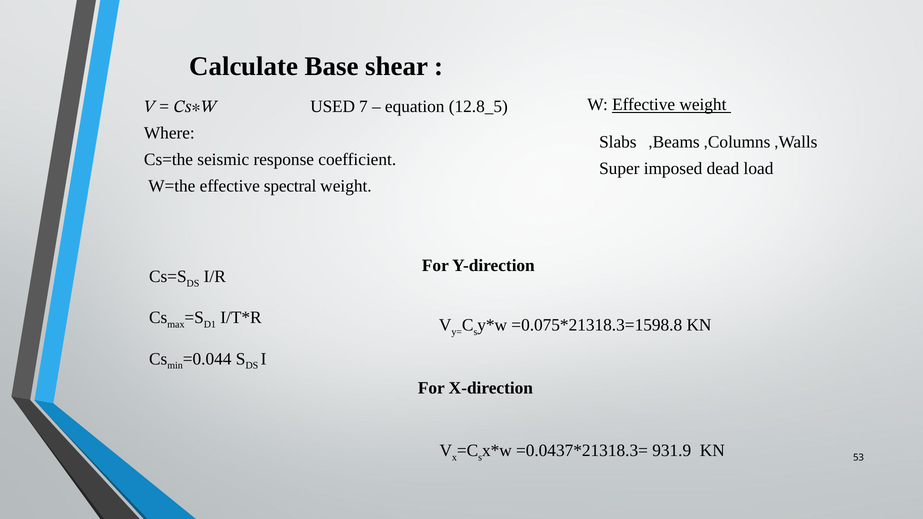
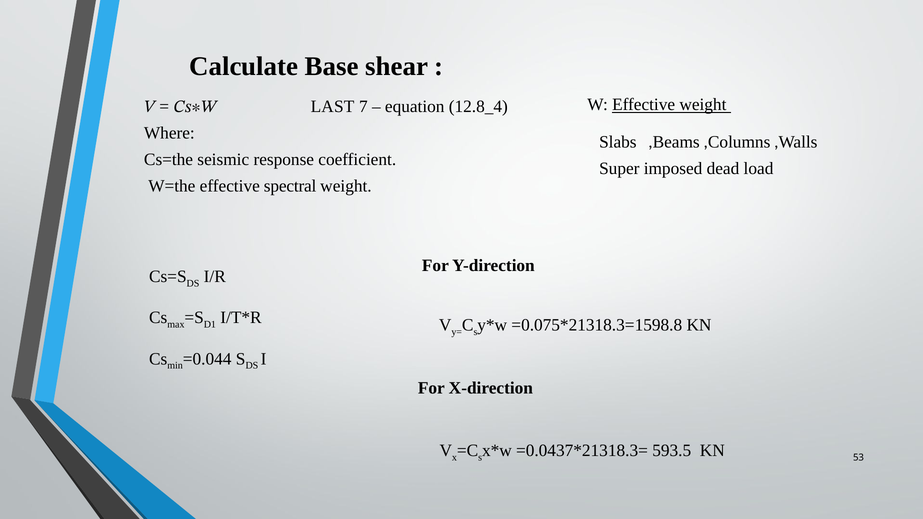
USED: USED -> LAST
12.8_5: 12.8_5 -> 12.8_4
931.9: 931.9 -> 593.5
